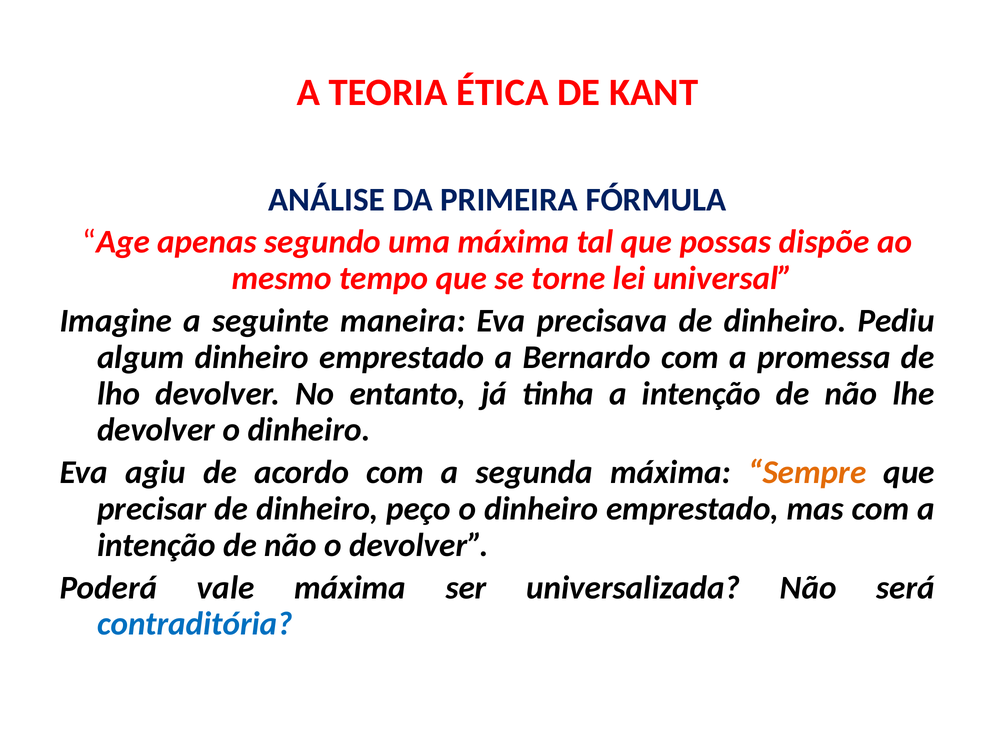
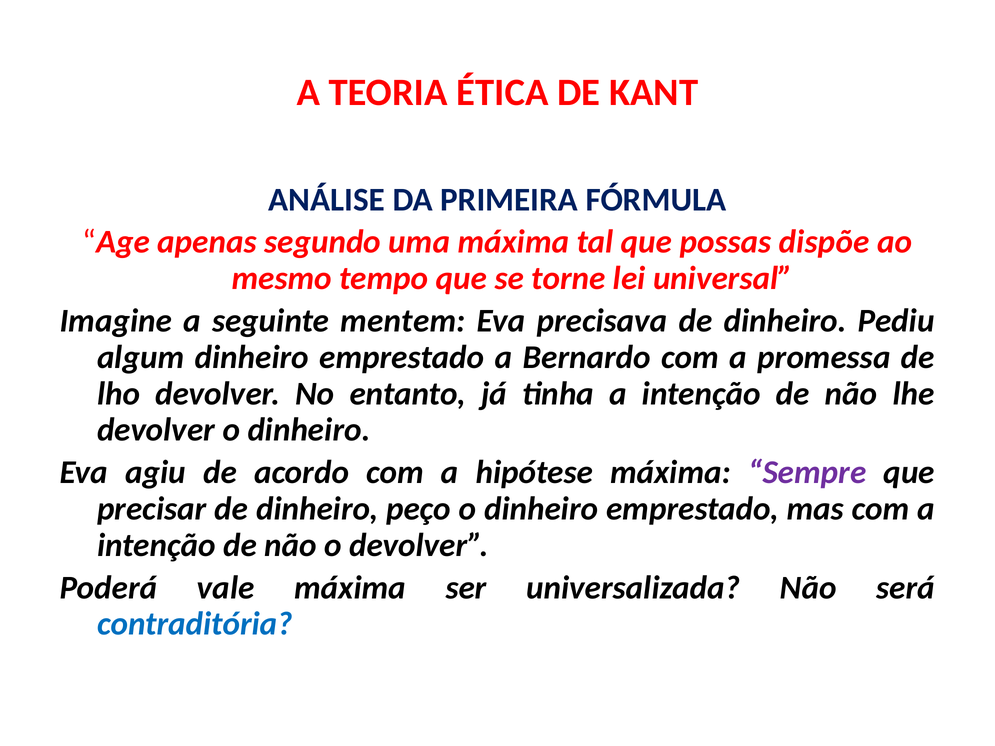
maneira: maneira -> mentem
segunda: segunda -> hipótese
Sempre colour: orange -> purple
